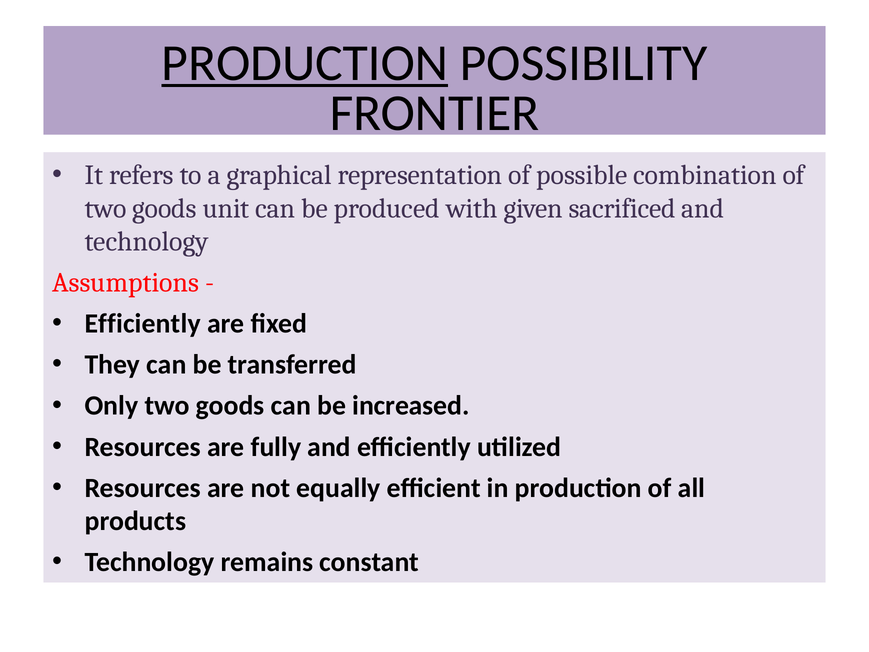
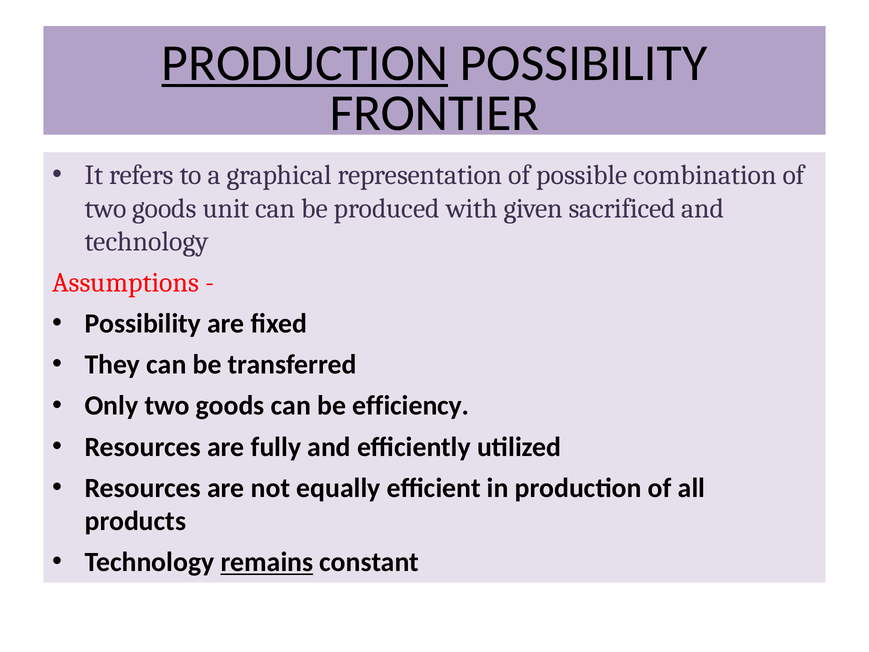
Efficiently at (143, 324): Efficiently -> Possibility
increased: increased -> efficiency
remains underline: none -> present
